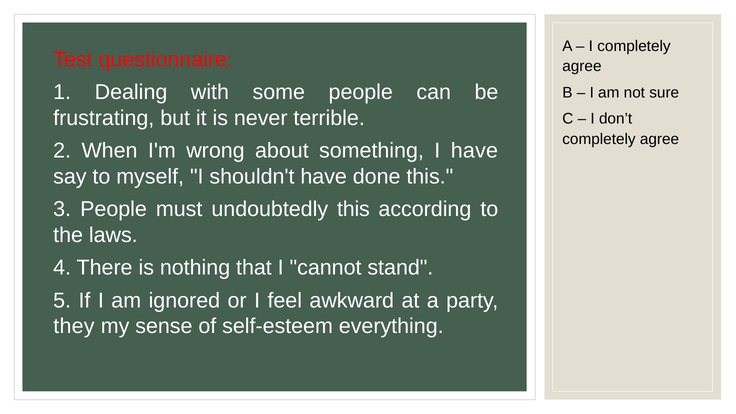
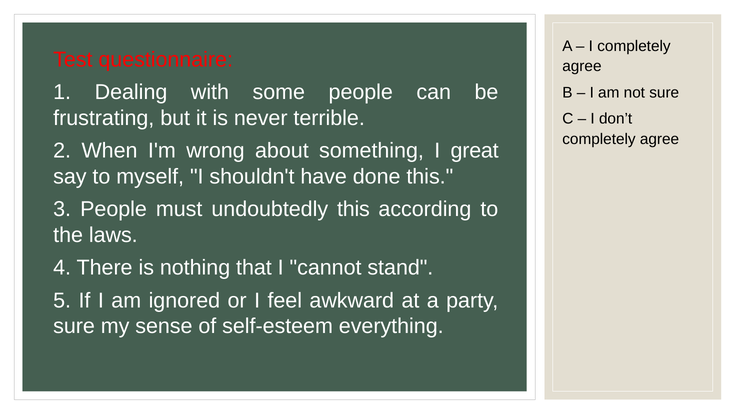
I have: have -> great
they at (74, 326): they -> sure
